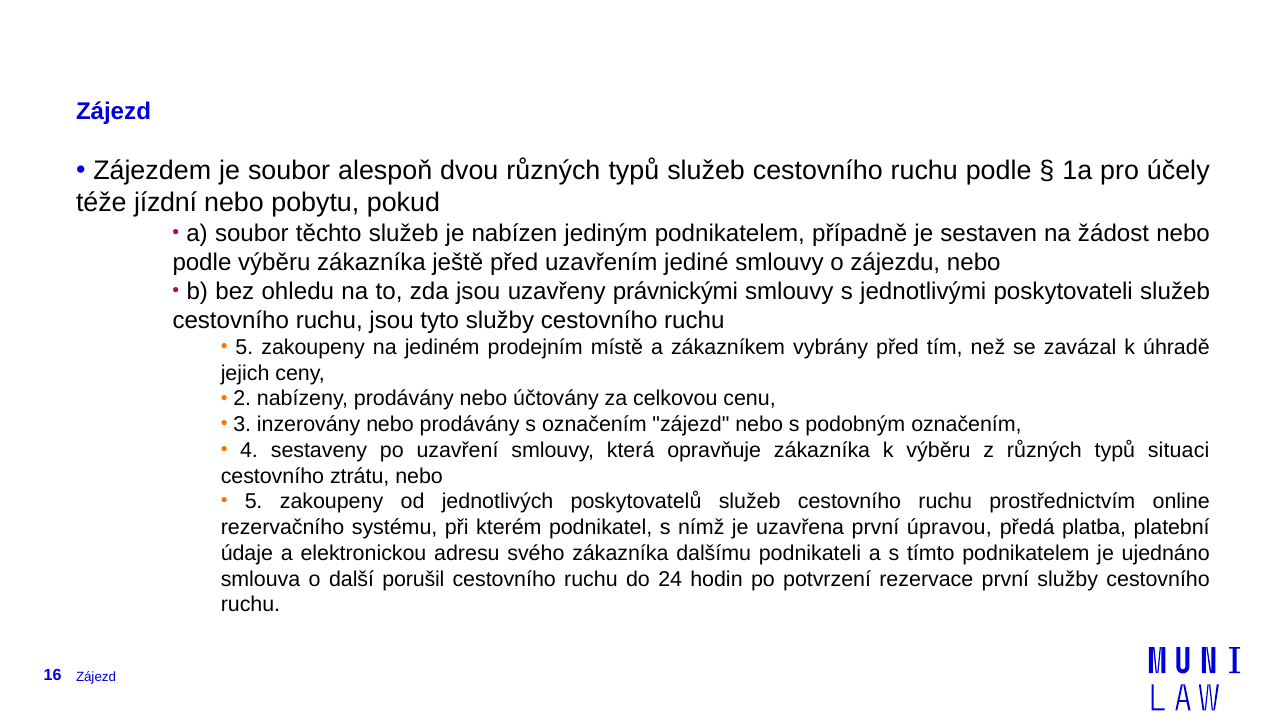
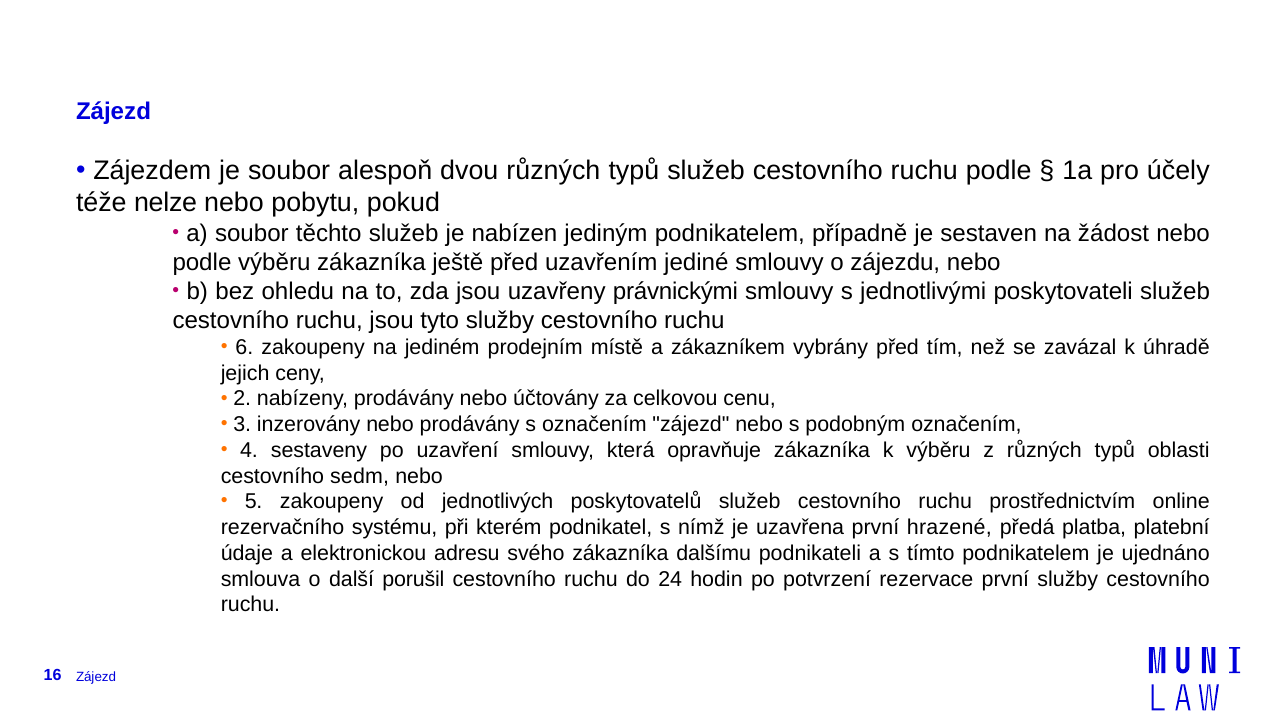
jízdní: jízdní -> nelze
5 at (244, 347): 5 -> 6
situaci: situaci -> oblasti
ztrátu: ztrátu -> sedm
úpravou: úpravou -> hrazené
